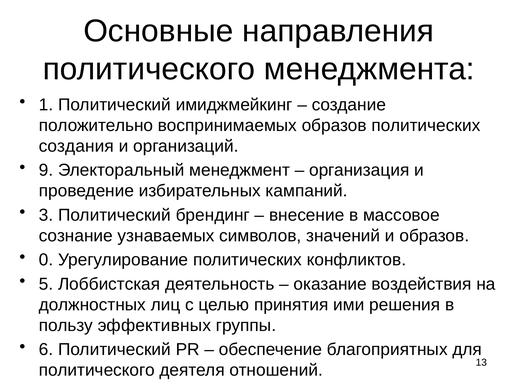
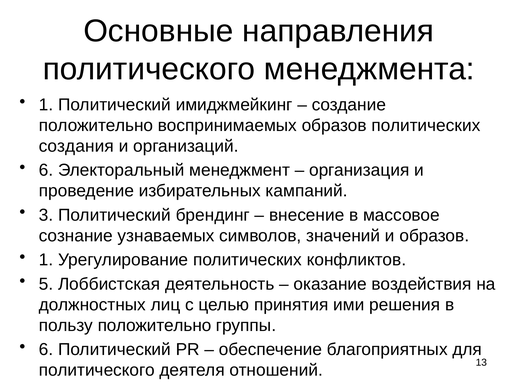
9 at (46, 170): 9 -> 6
0 at (46, 260): 0 -> 1
пользу эффективных: эффективных -> положительно
